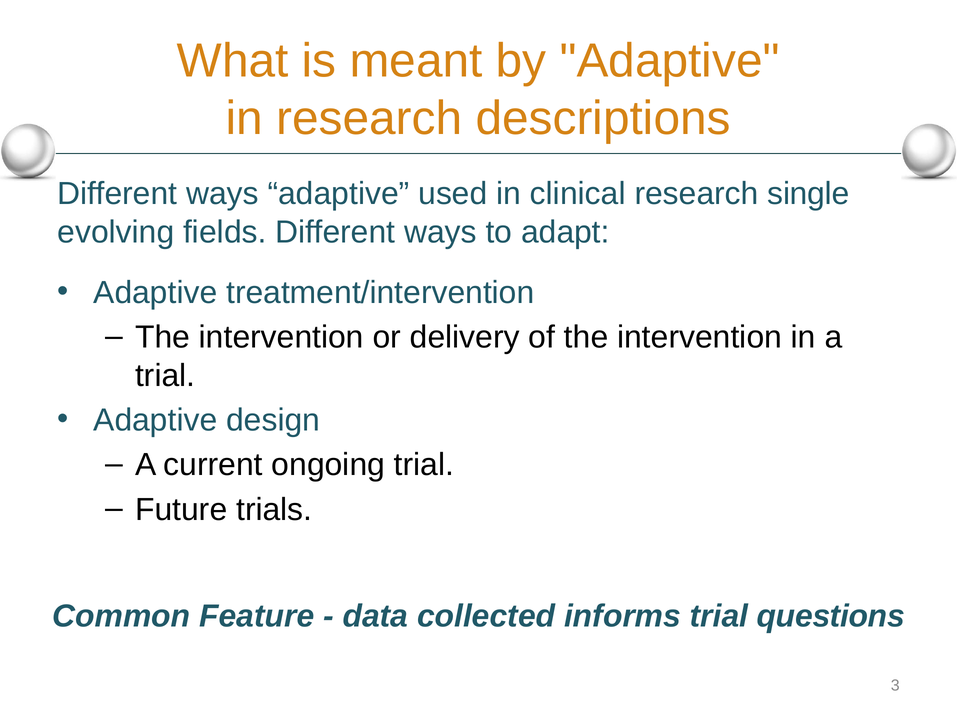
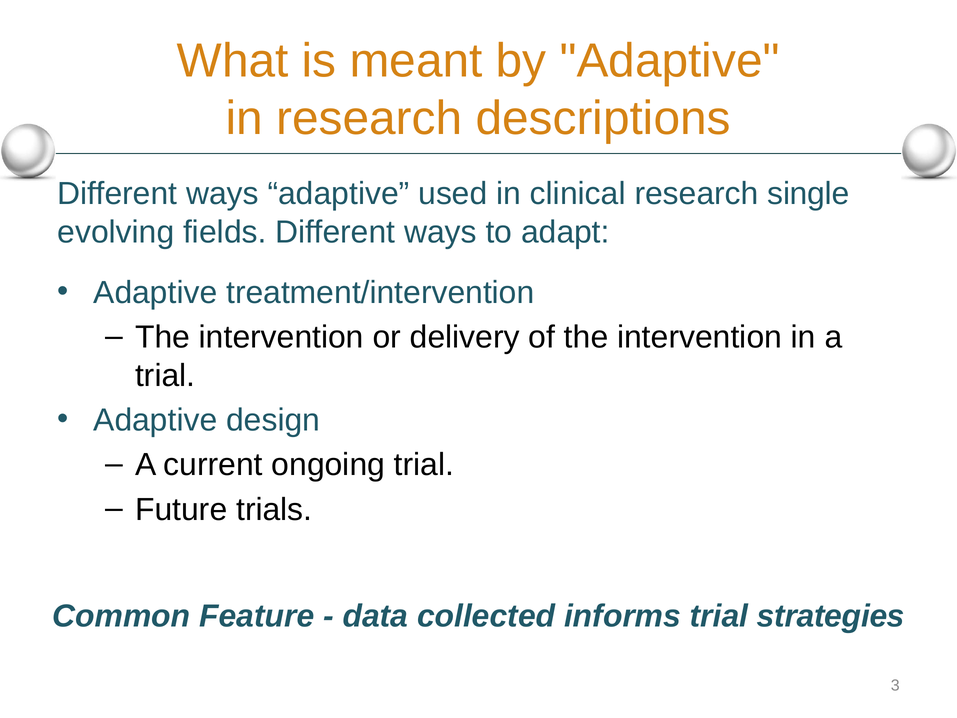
questions: questions -> strategies
